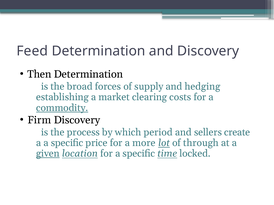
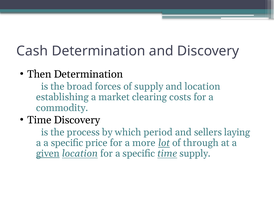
Feed: Feed -> Cash
and hedging: hedging -> location
commodity underline: present -> none
Firm at (39, 120): Firm -> Time
create: create -> laying
time locked: locked -> supply
